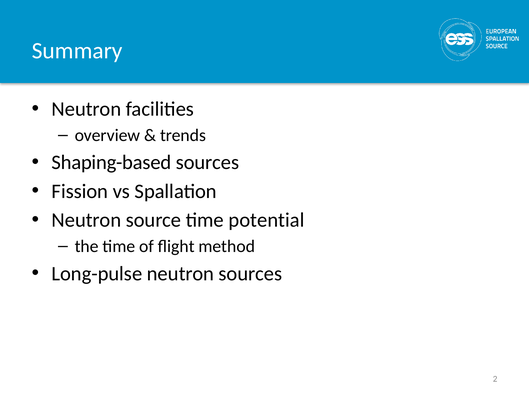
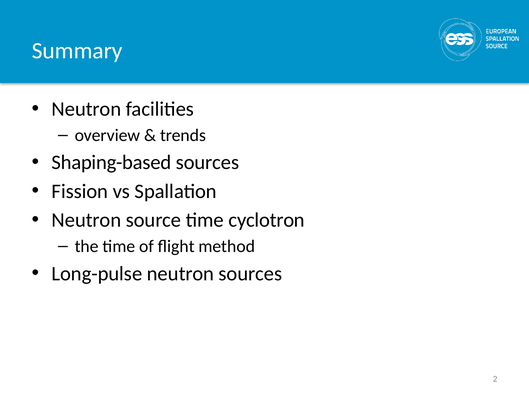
potential: potential -> cyclotron
